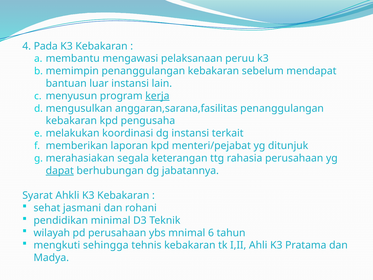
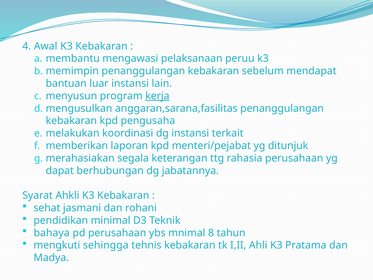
Pada: Pada -> Awal
dapat underline: present -> none
wilayah: wilayah -> bahaya
6: 6 -> 8
